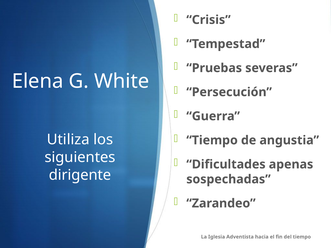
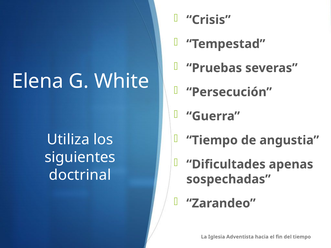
dirigente: dirigente -> doctrinal
